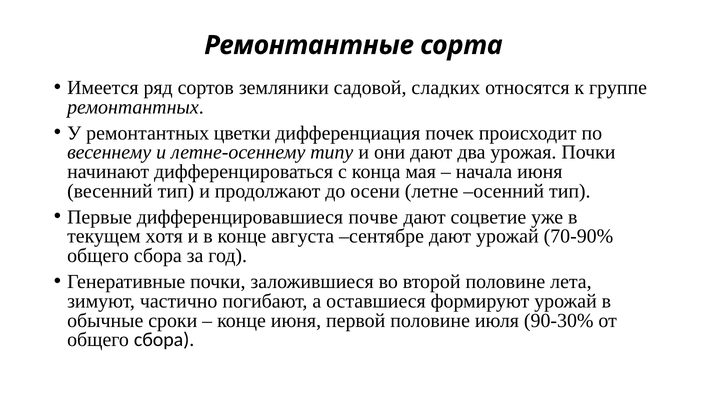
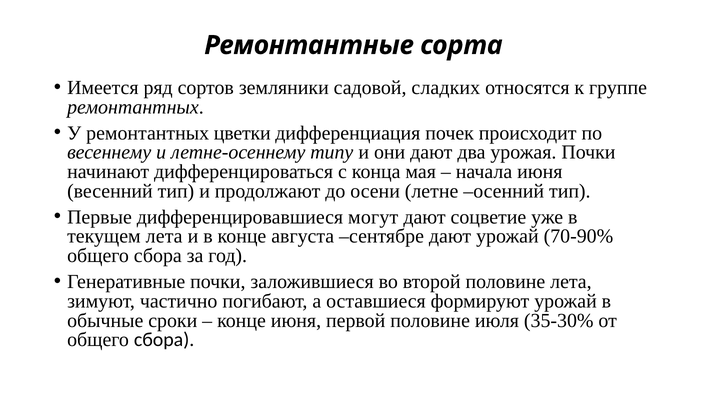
почве: почве -> могут
текущем хотя: хотя -> лета
90-30%: 90-30% -> 35-30%
